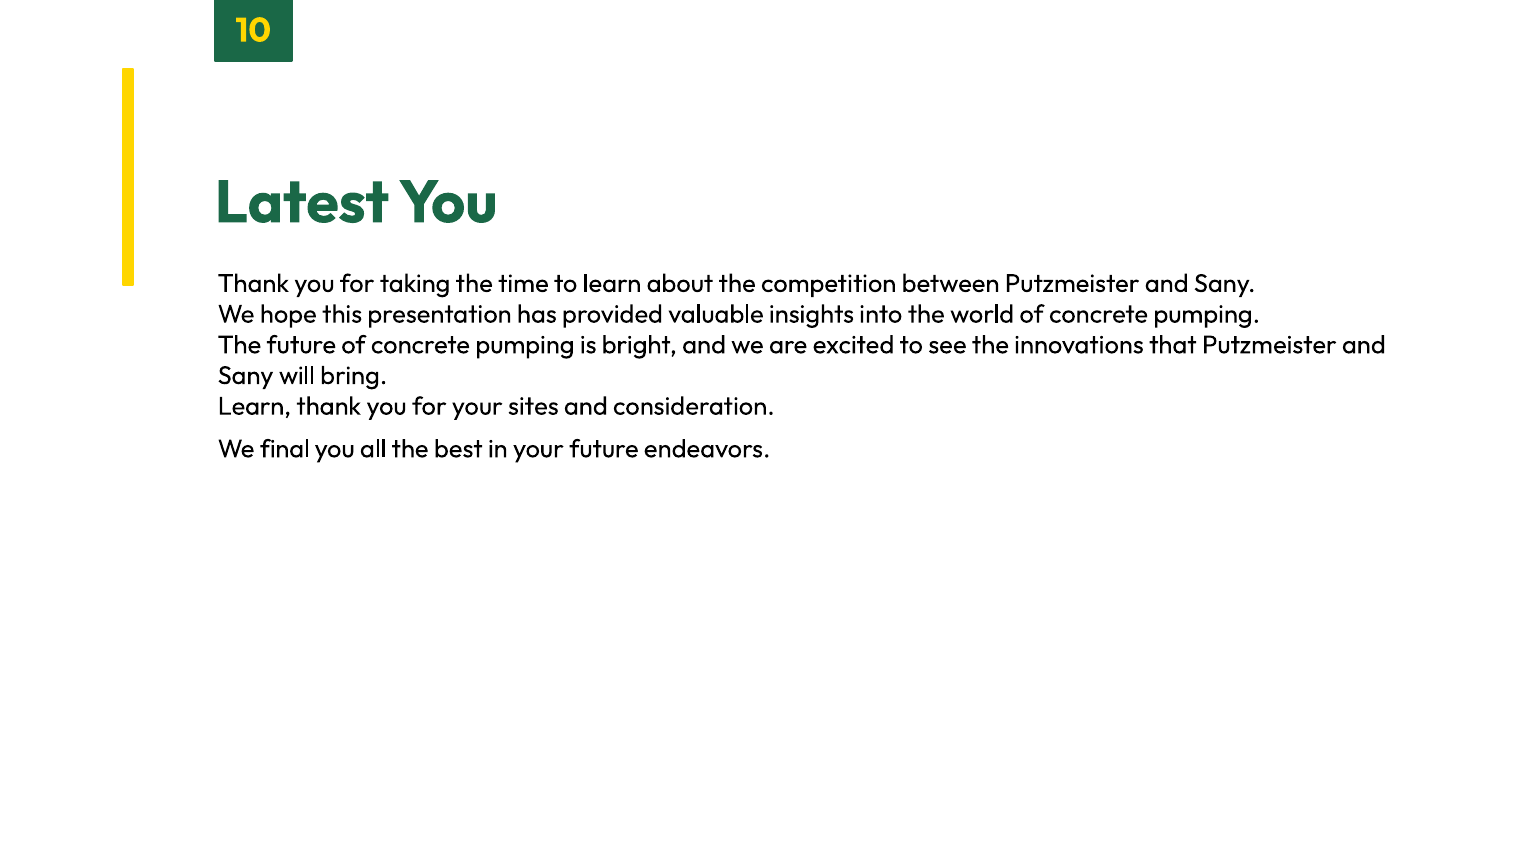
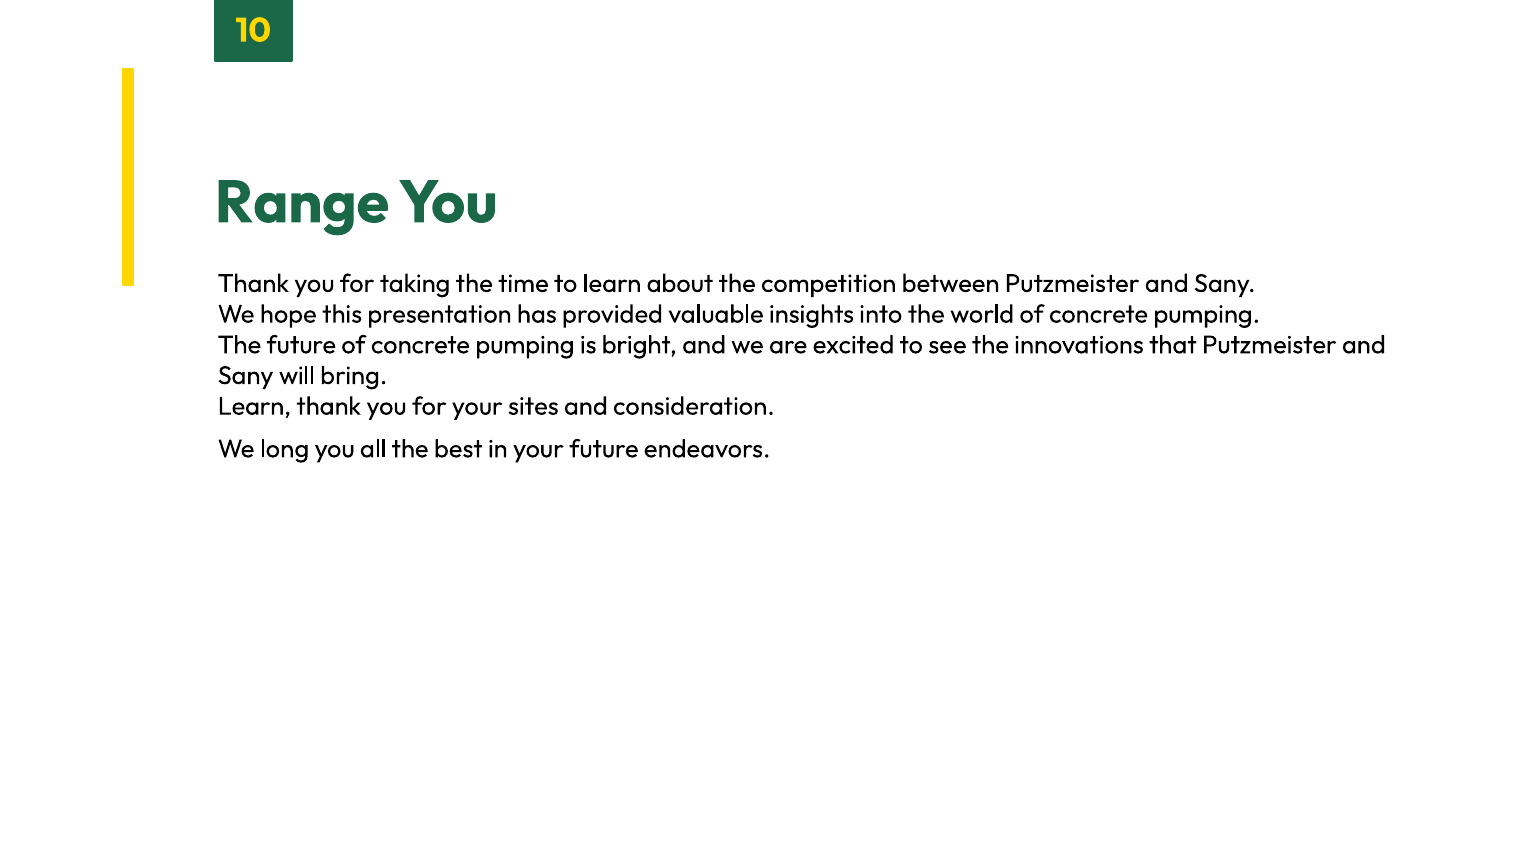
Latest: Latest -> Range
final: final -> long
